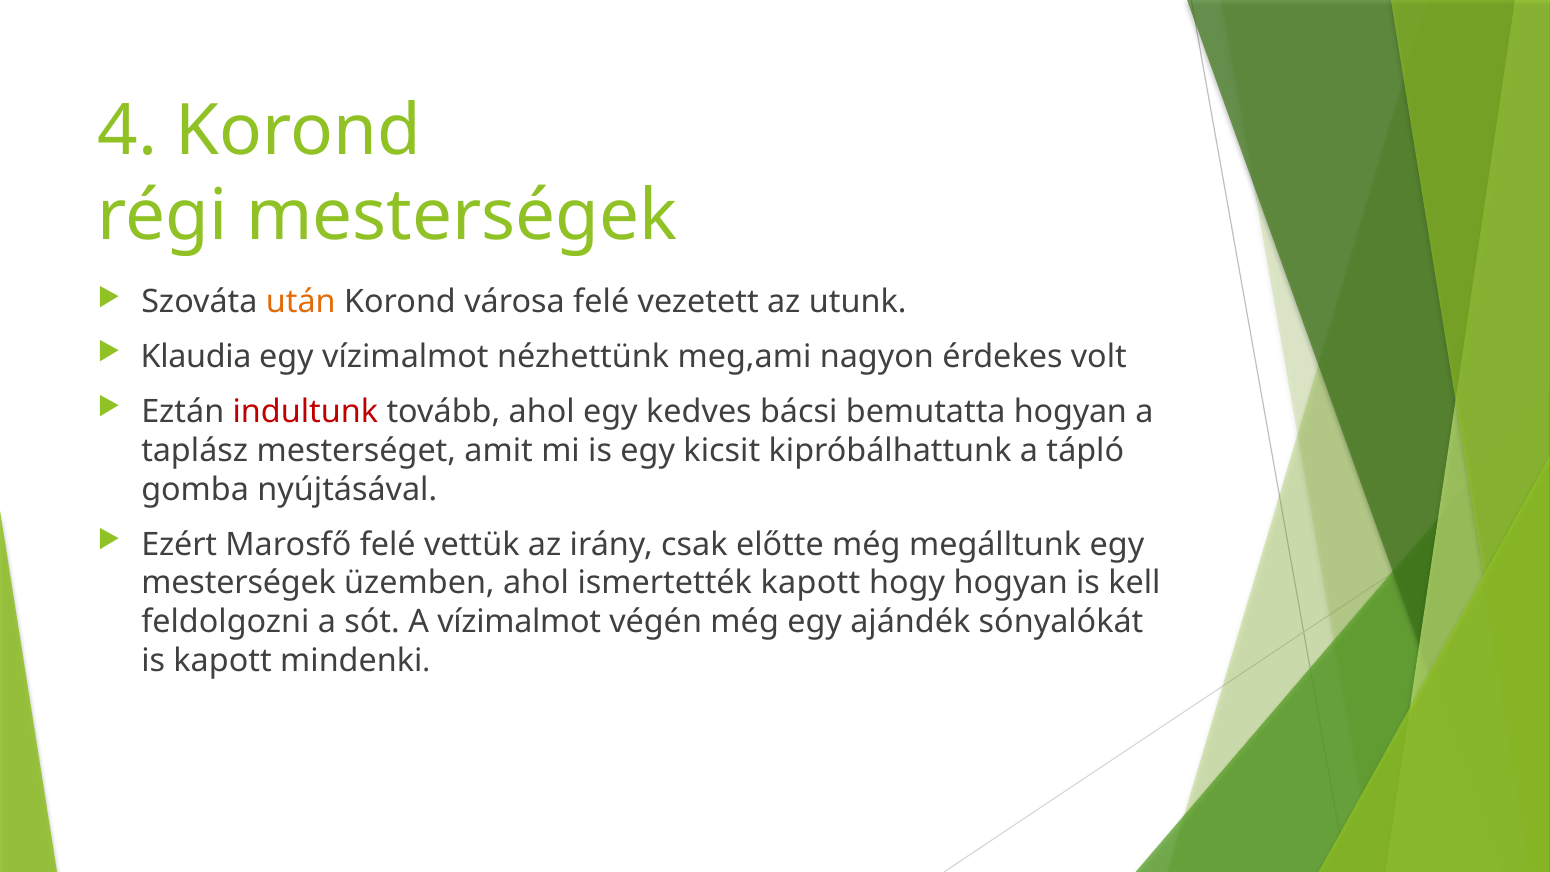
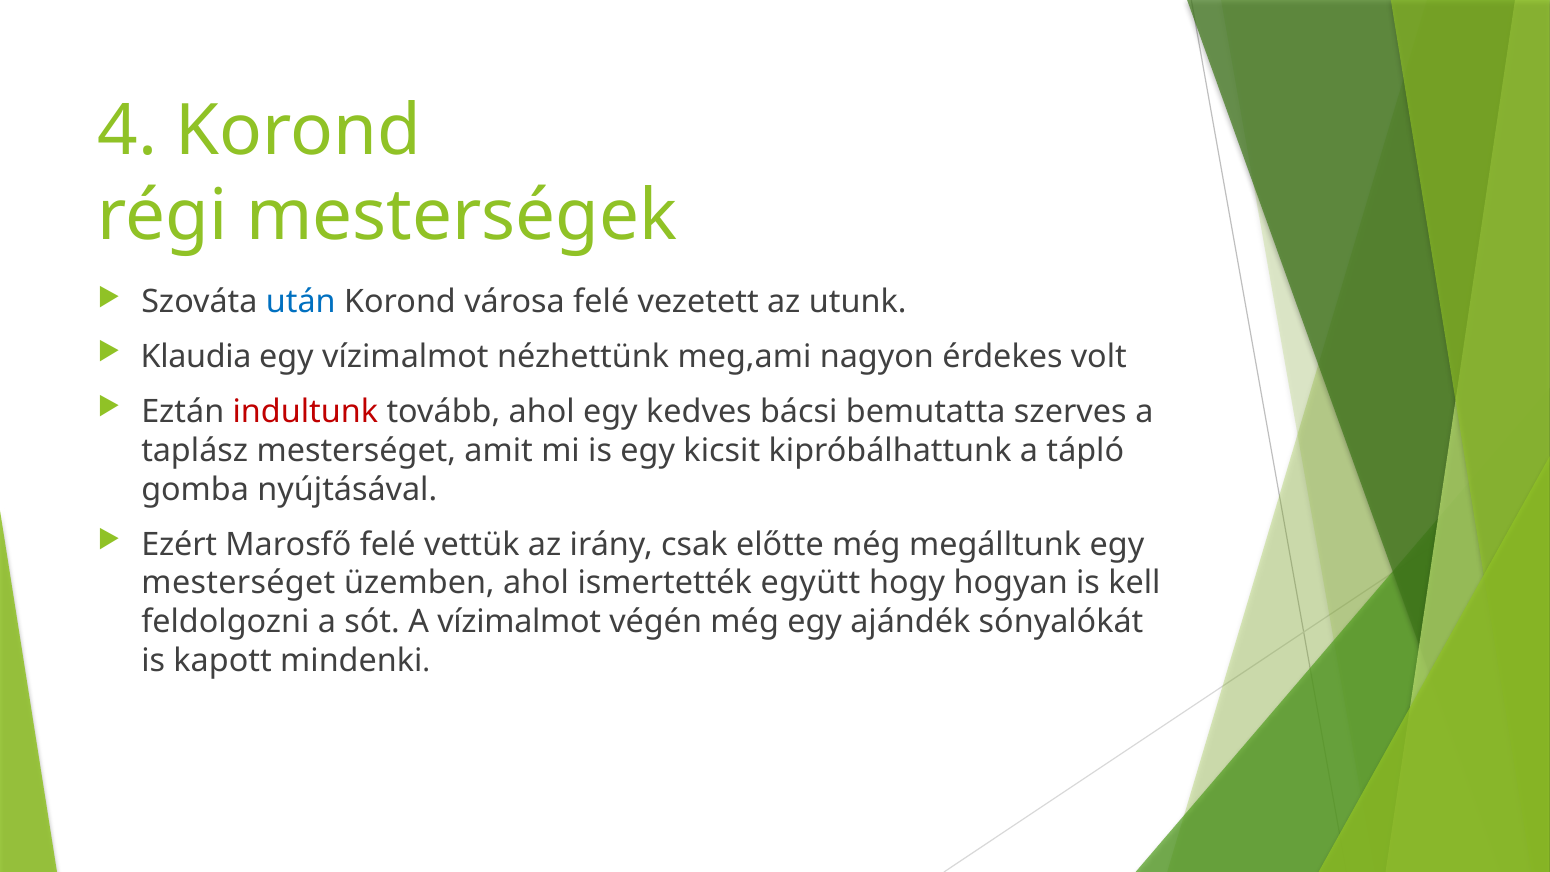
után colour: orange -> blue
bemutatta hogyan: hogyan -> szerves
mesterségek at (239, 583): mesterségek -> mesterséget
ismertették kapott: kapott -> együtt
